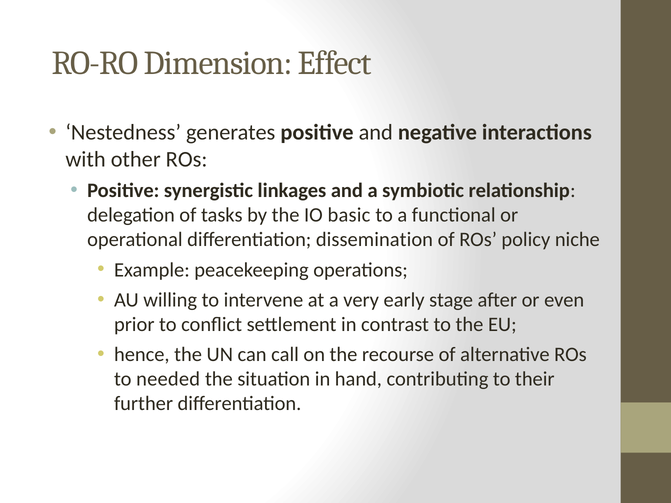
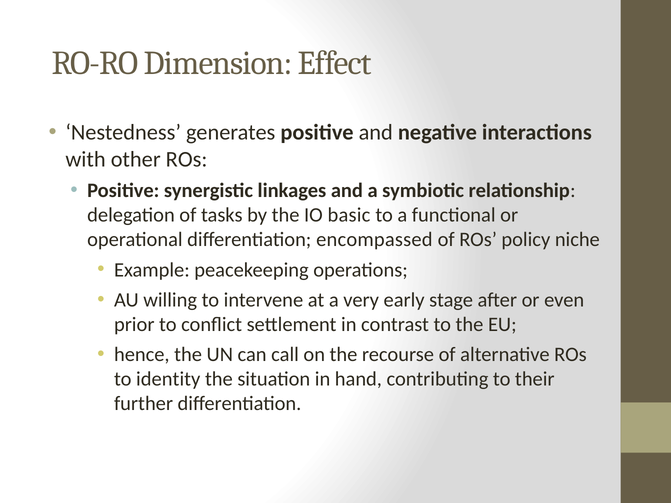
dissemination: dissemination -> encompassed
needed: needed -> identity
